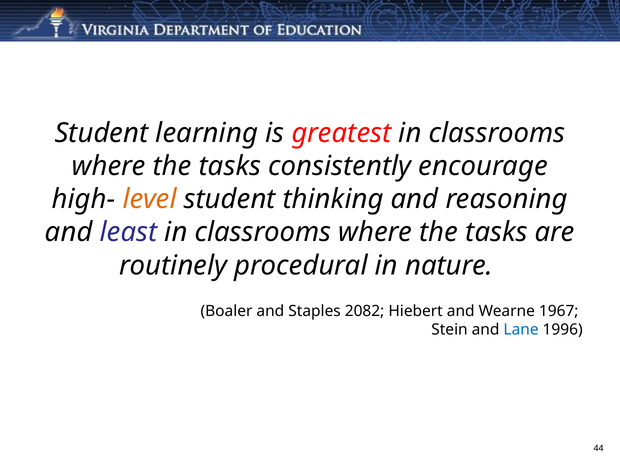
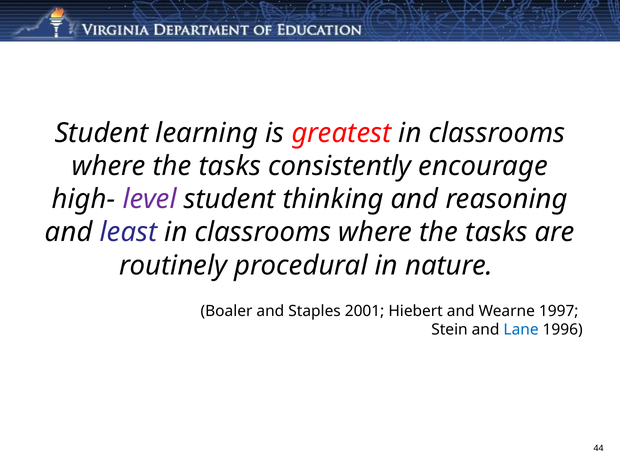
level colour: orange -> purple
2082: 2082 -> 2001
1967: 1967 -> 1997
